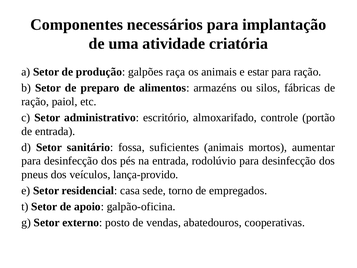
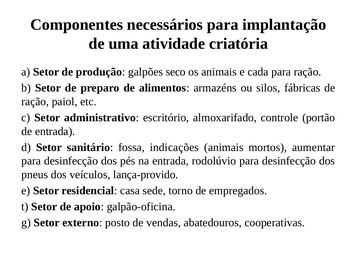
raça: raça -> seco
estar: estar -> cada
suficientes: suficientes -> indicações
